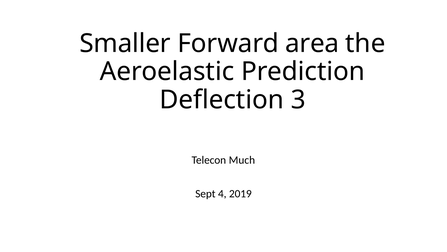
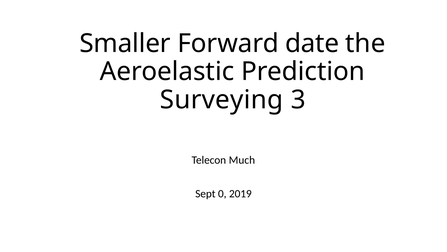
area: area -> date
Deflection: Deflection -> Surveying
4: 4 -> 0
